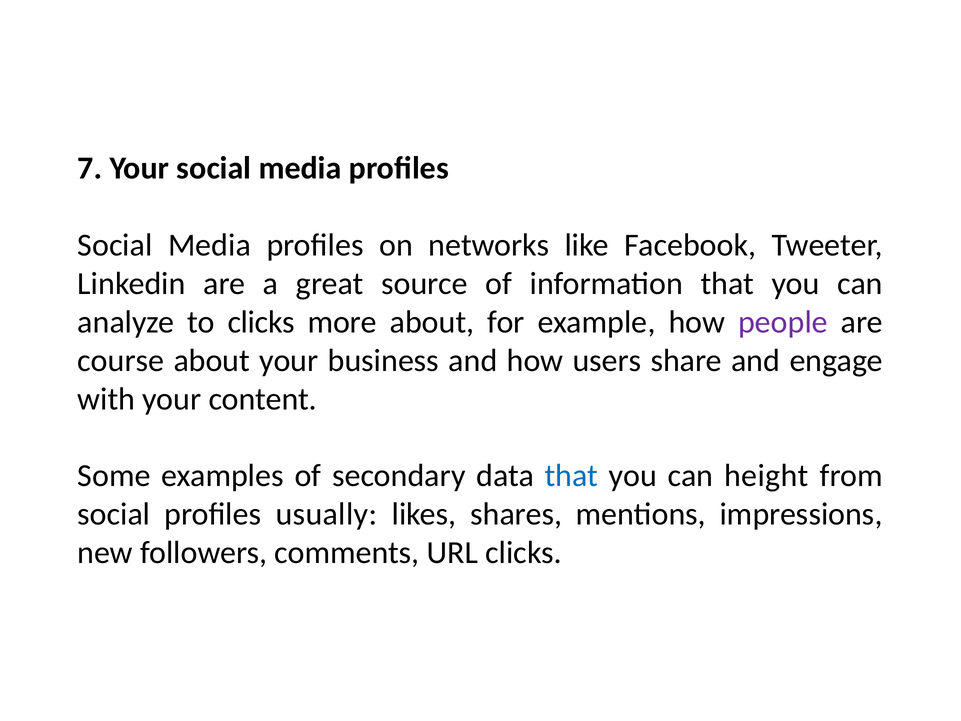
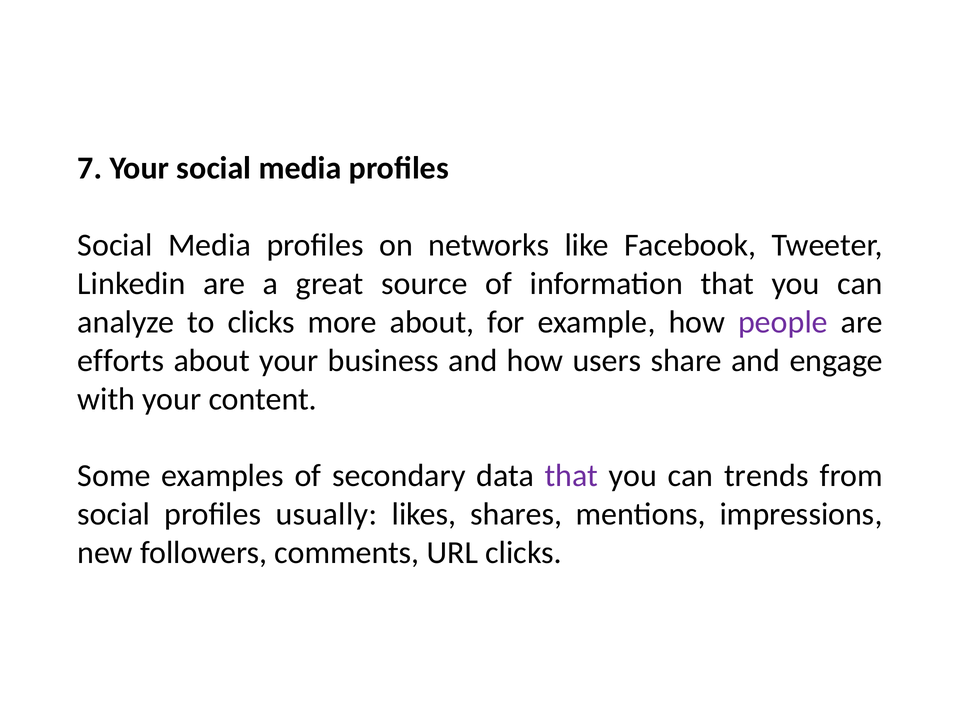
course: course -> efforts
that at (572, 476) colour: blue -> purple
height: height -> trends
